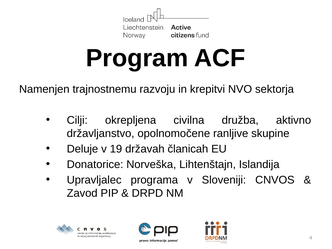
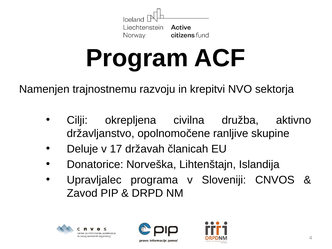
19: 19 -> 17
